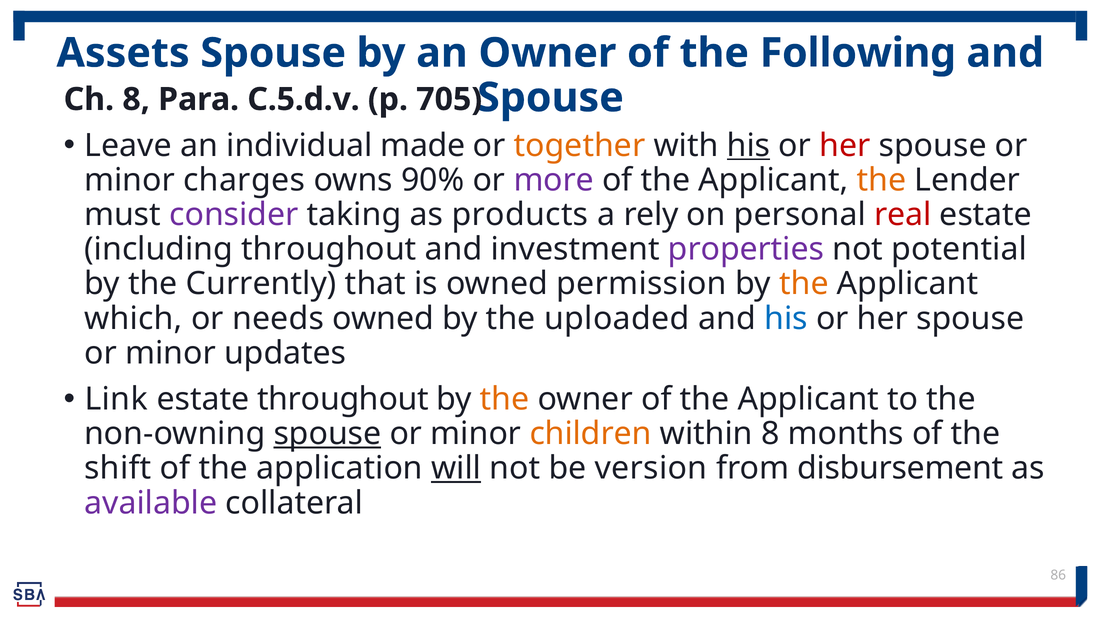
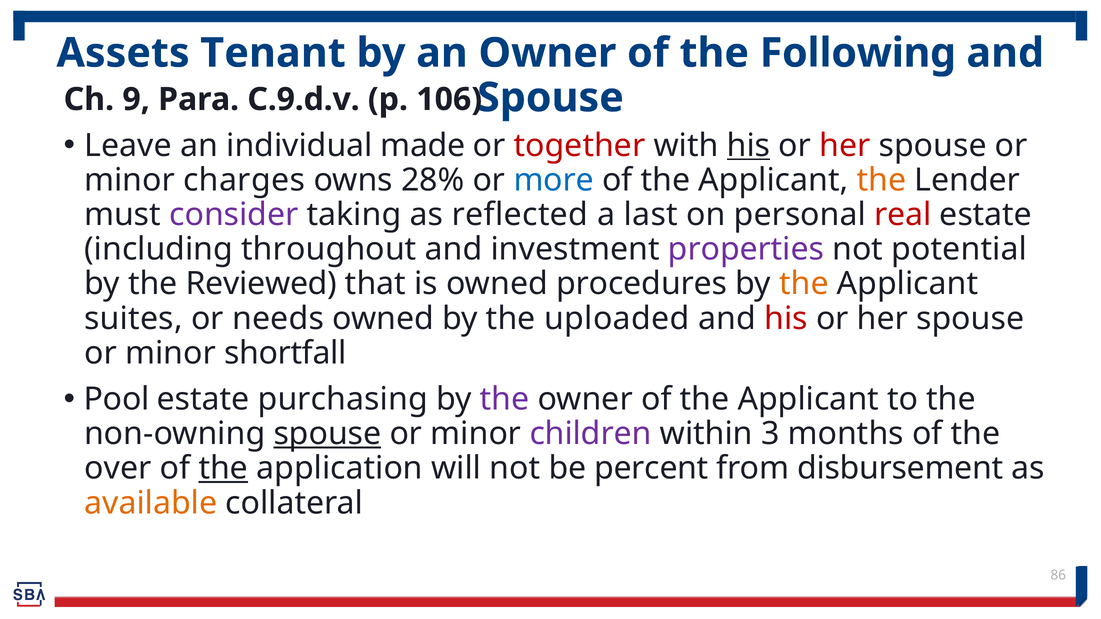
Assets Spouse: Spouse -> Tenant
Ch 8: 8 -> 9
C.5.d.v: C.5.d.v -> C.9.d.v
705: 705 -> 106
together colour: orange -> red
90%: 90% -> 28%
more colour: purple -> blue
products: products -> reflected
rely: rely -> last
Currently: Currently -> Reviewed
permission: permission -> procedures
which: which -> suites
his at (786, 319) colour: blue -> red
updates: updates -> shortfall
Link: Link -> Pool
estate throughout: throughout -> purchasing
the at (505, 399) colour: orange -> purple
children colour: orange -> purple
within 8: 8 -> 3
shift: shift -> over
the at (223, 469) underline: none -> present
will underline: present -> none
version: version -> percent
available colour: purple -> orange
